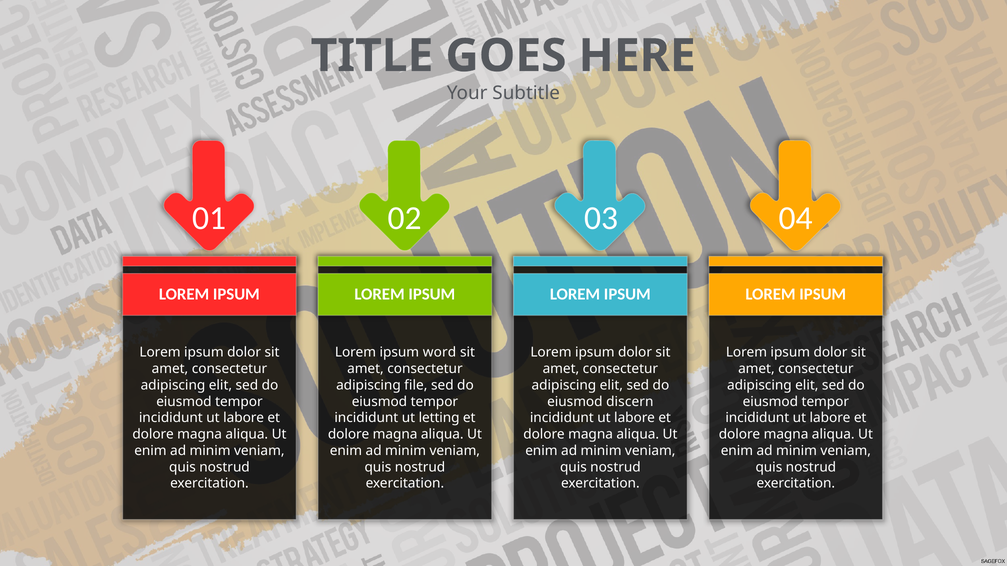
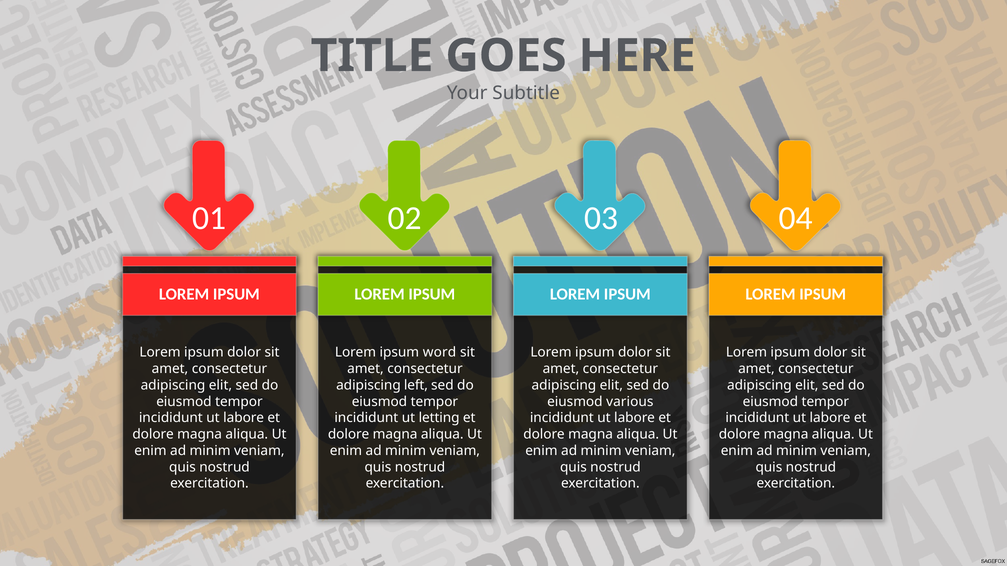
file: file -> left
discern: discern -> various
